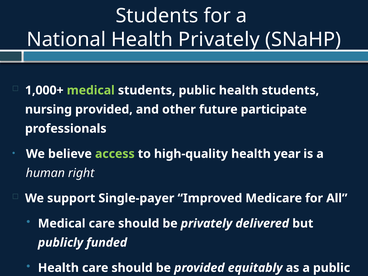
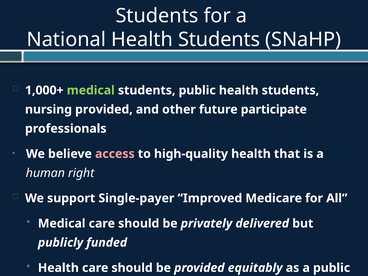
National Health Privately: Privately -> Students
access colour: light green -> pink
year: year -> that
